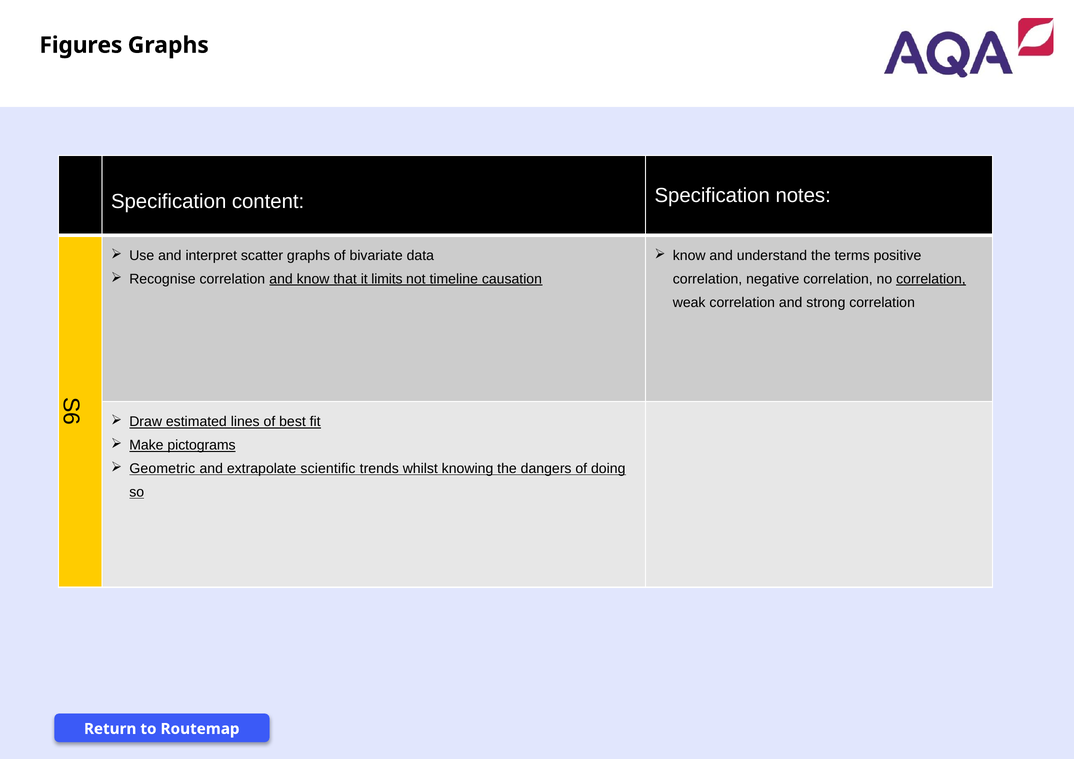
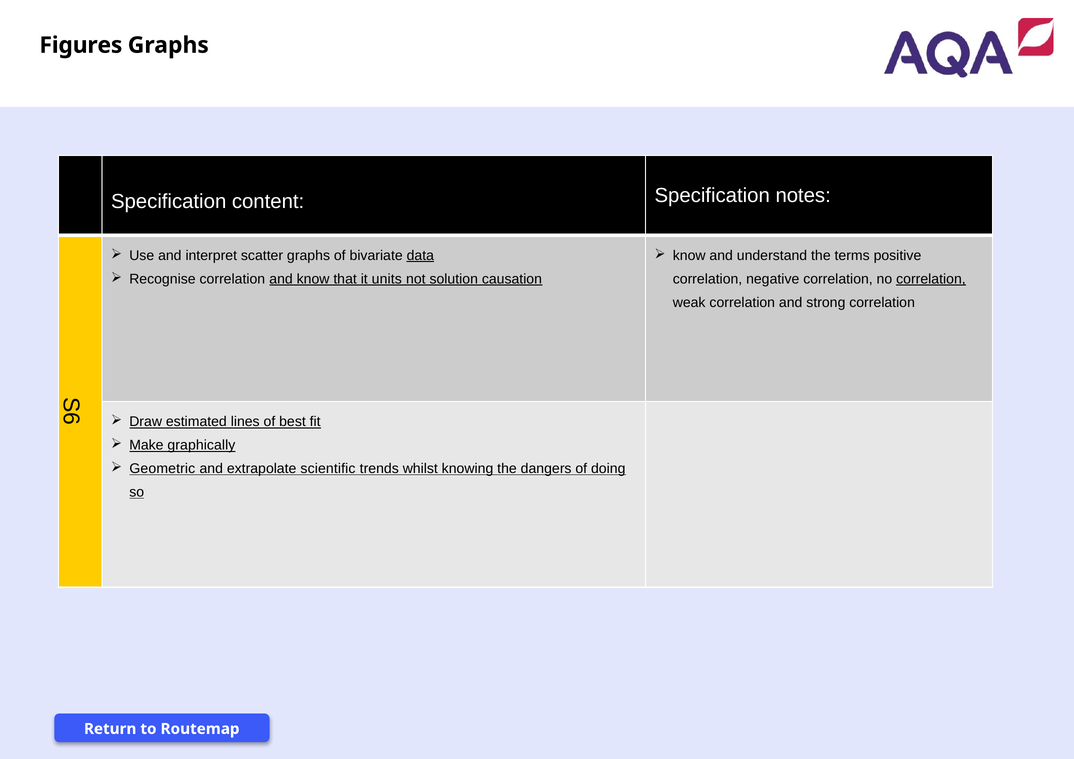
data underline: none -> present
limits: limits -> units
timeline: timeline -> solution
pictograms: pictograms -> graphically
